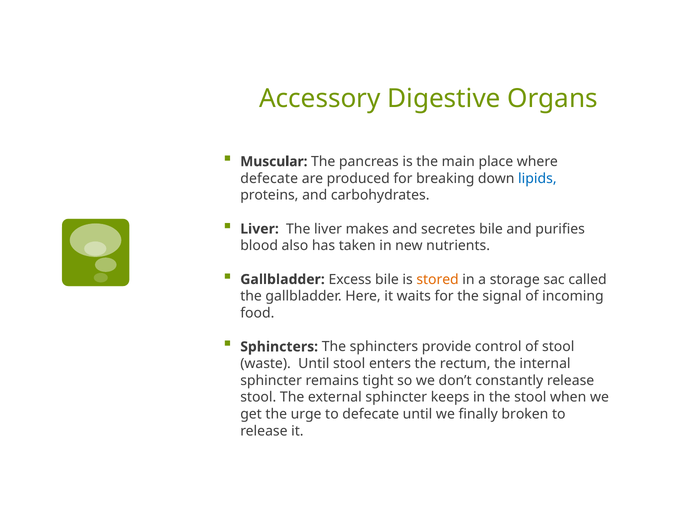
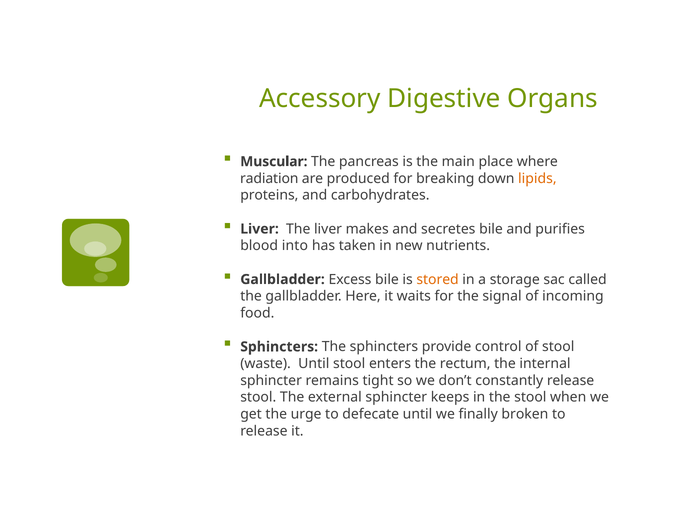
defecate at (269, 178): defecate -> radiation
lipids colour: blue -> orange
also: also -> into
